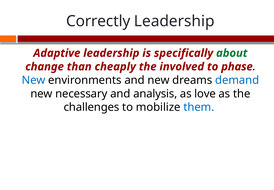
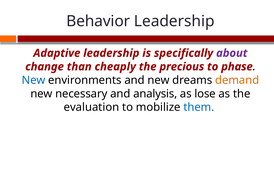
Correctly: Correctly -> Behavior
about colour: green -> purple
involved: involved -> precious
demand colour: blue -> orange
love: love -> lose
challenges: challenges -> evaluation
